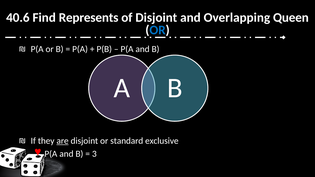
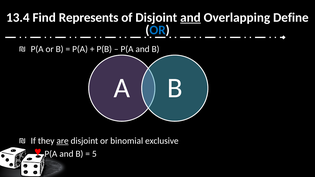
40.6: 40.6 -> 13.4
and at (190, 18) underline: none -> present
Queen: Queen -> Define
standard: standard -> binomial
3: 3 -> 5
